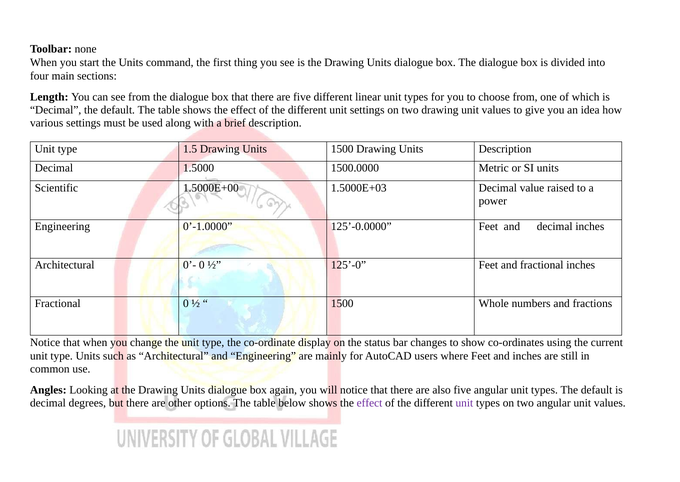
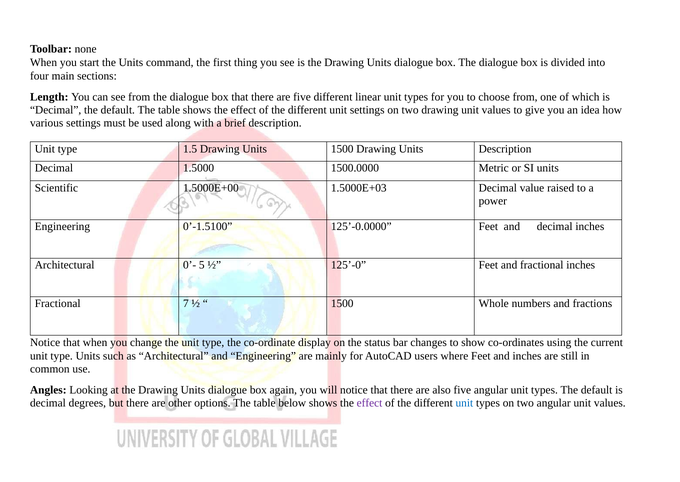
0’-1.0000: 0’-1.0000 -> 0’-1.5100
0’- 0: 0 -> 5
Fractional 0: 0 -> 7
unit at (464, 402) colour: purple -> blue
